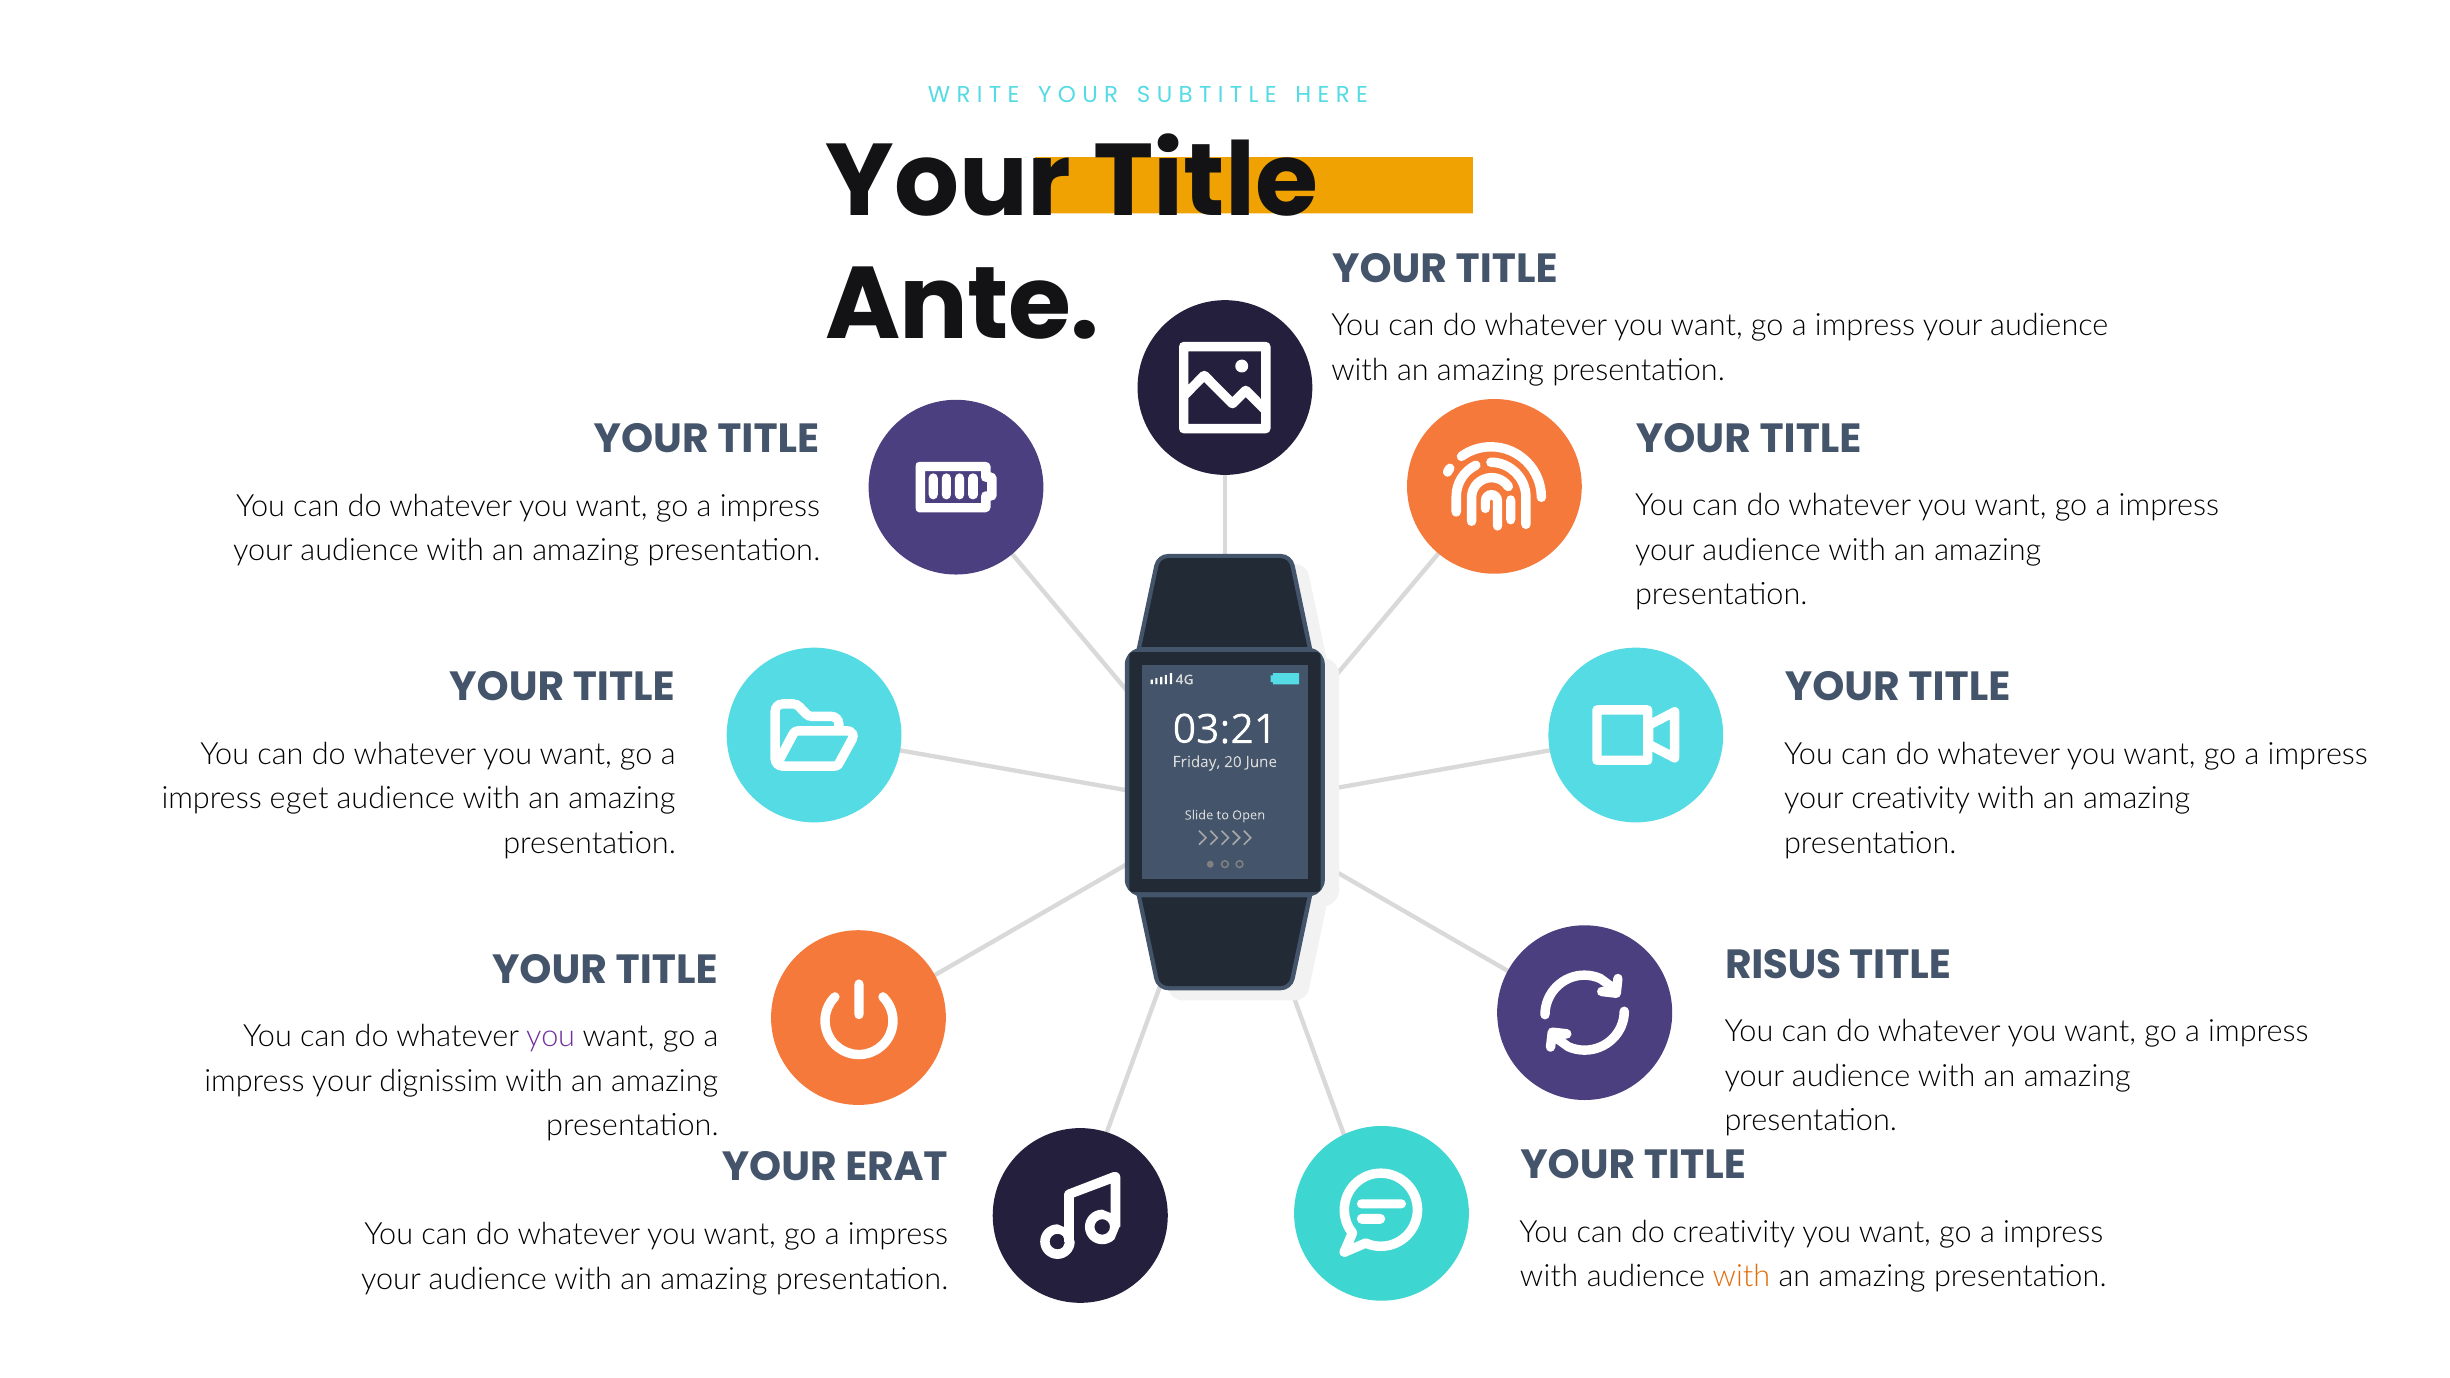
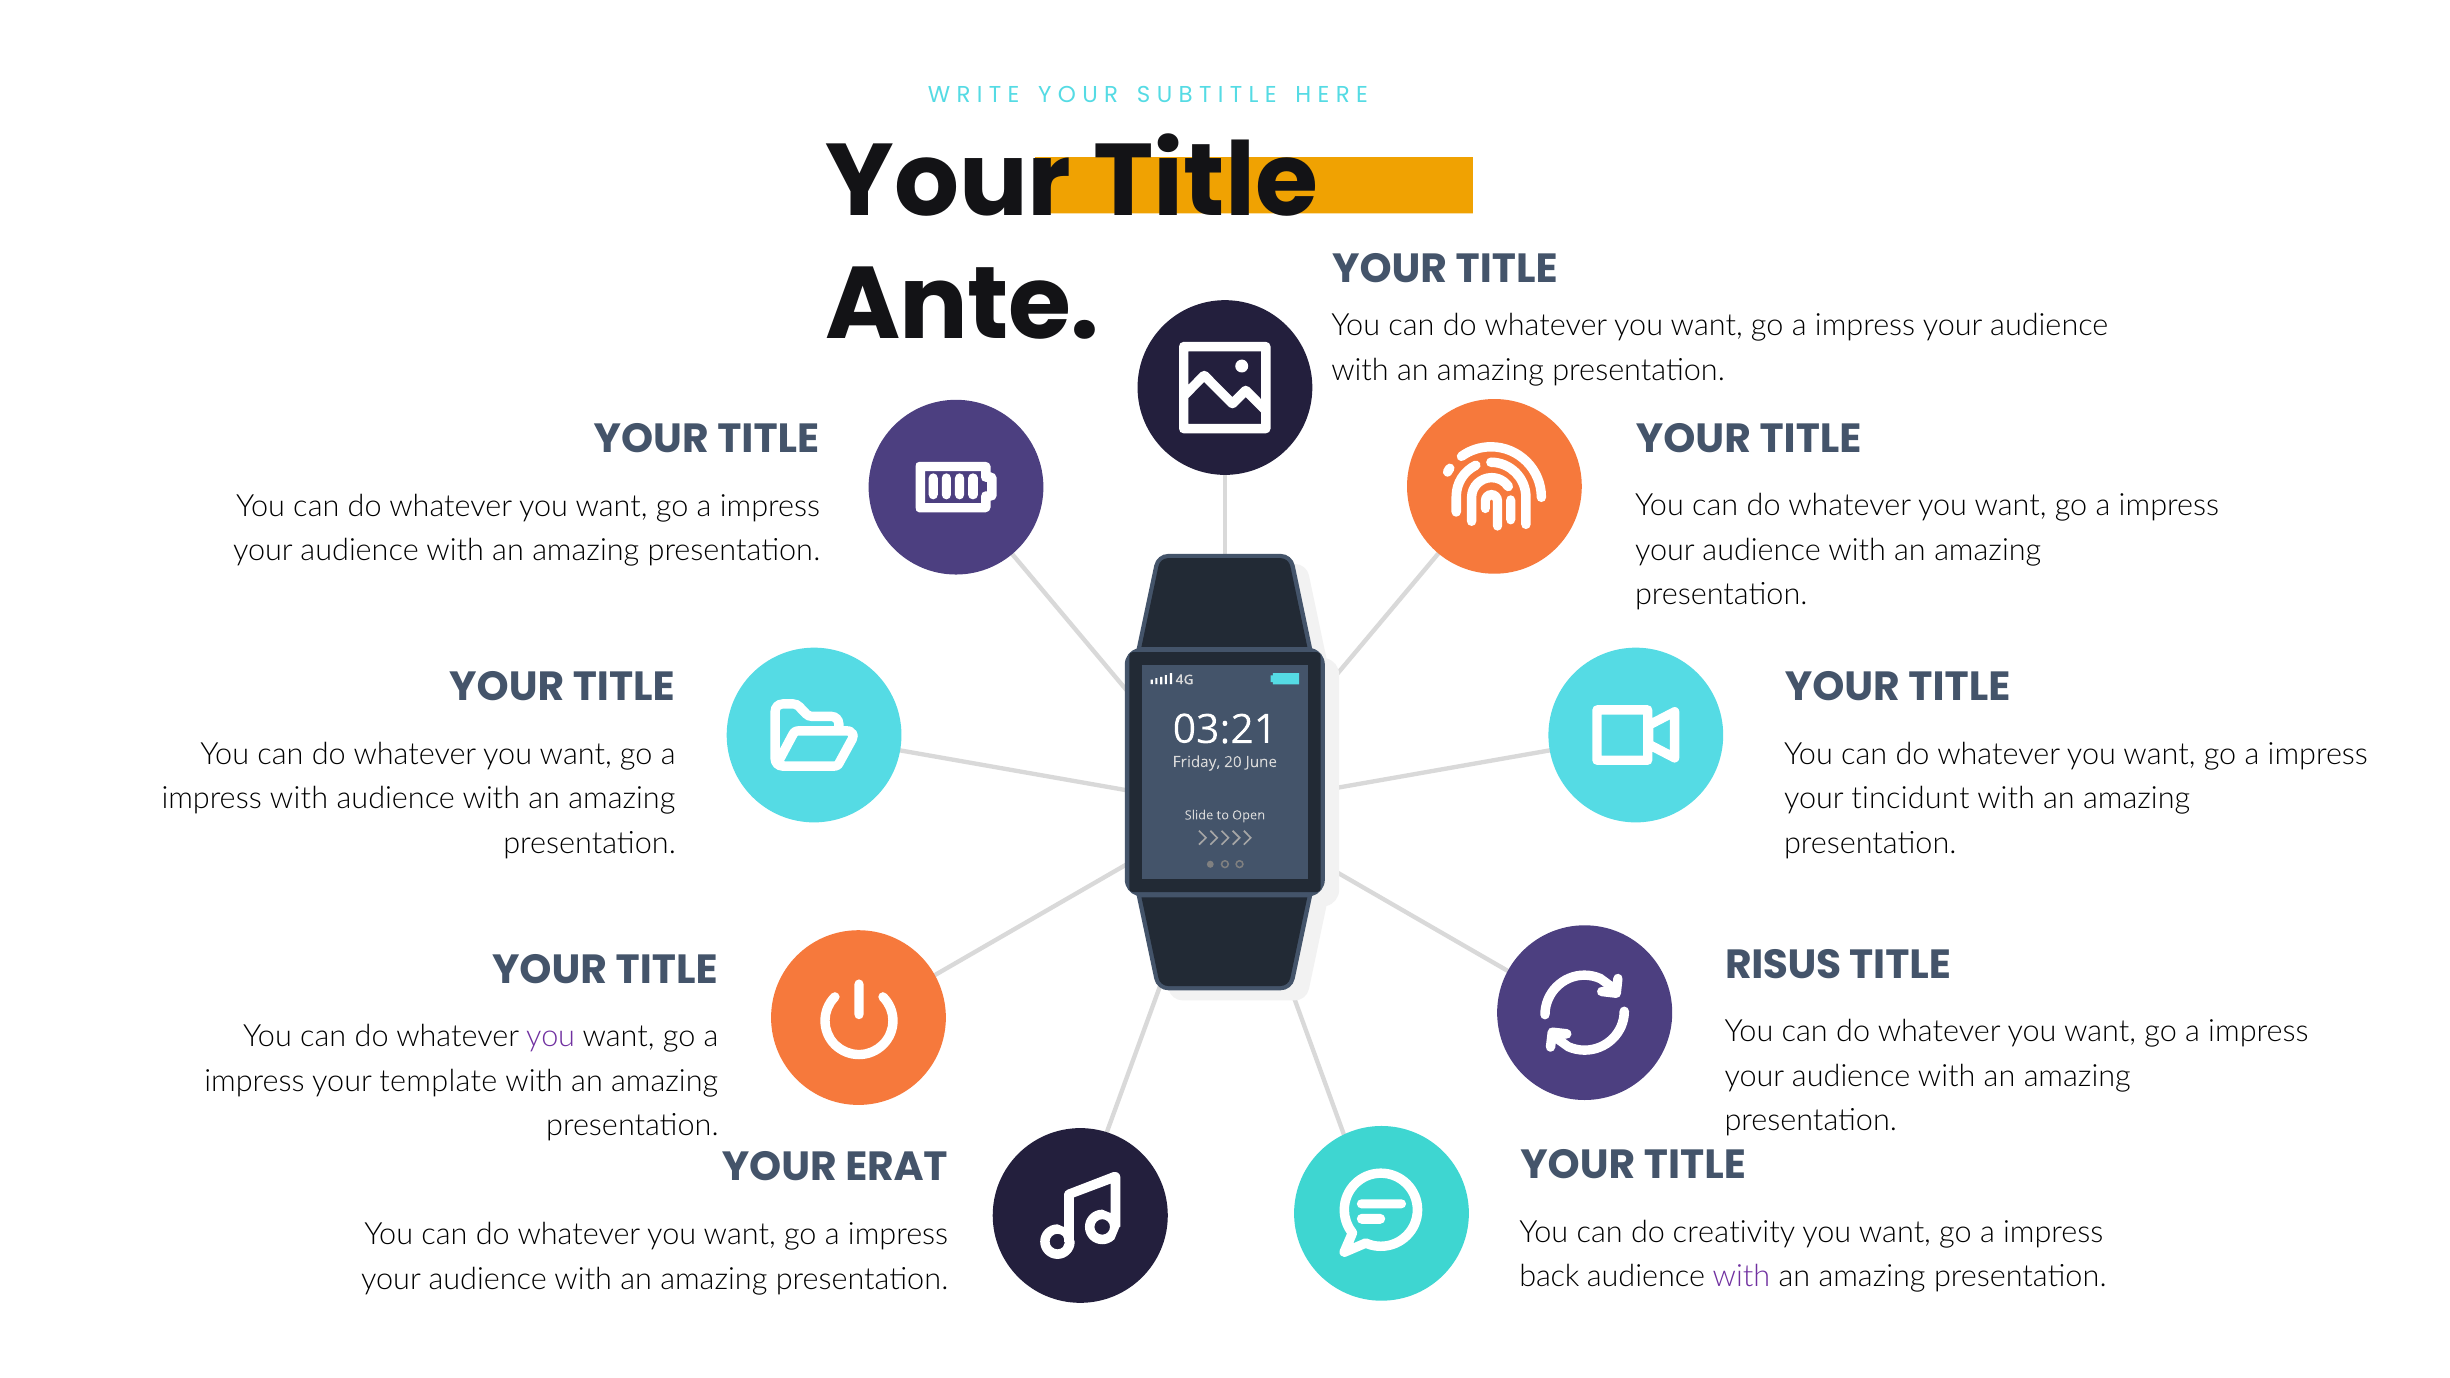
impress eget: eget -> with
your creativity: creativity -> tincidunt
dignissim: dignissim -> template
with at (1549, 1277): with -> back
with at (1741, 1277) colour: orange -> purple
